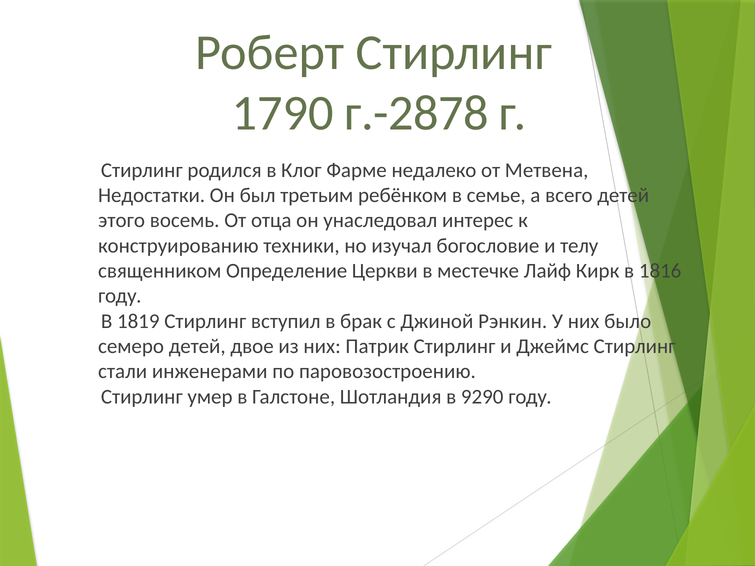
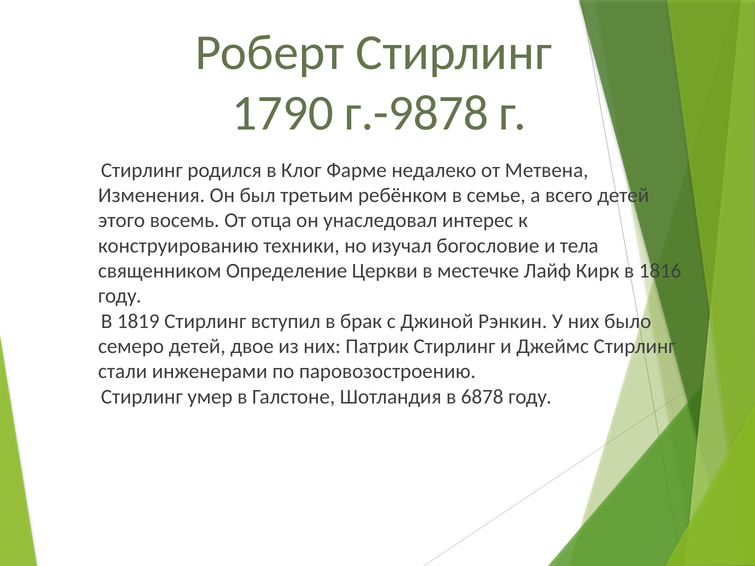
г.-2878: г.-2878 -> г.-9878
Недостатки: Недостатки -> Изменения
телу: телу -> тела
9290: 9290 -> 6878
